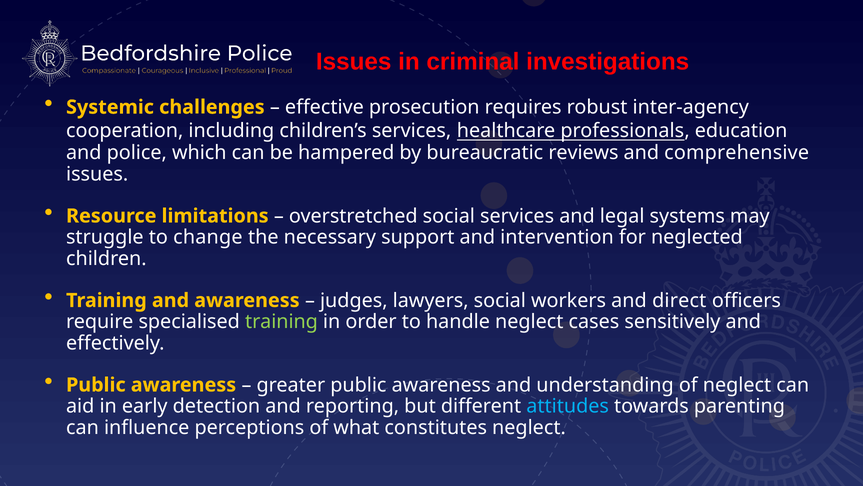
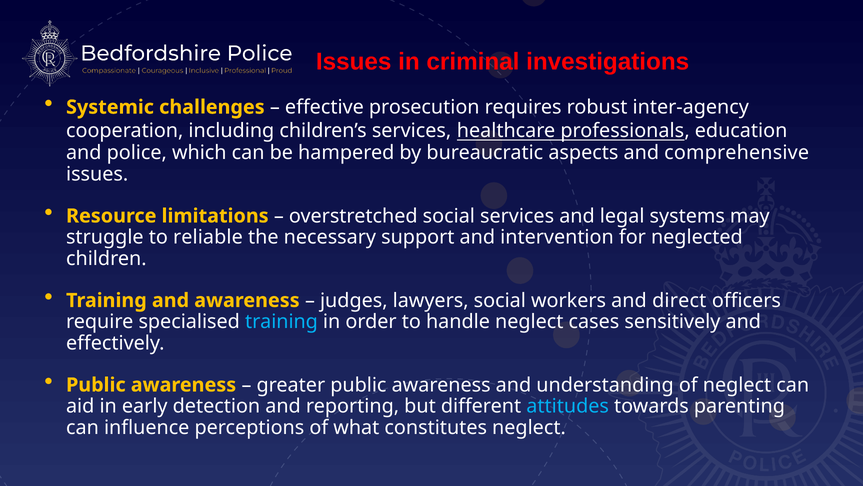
reviews: reviews -> aspects
change: change -> reliable
training at (281, 322) colour: light green -> light blue
